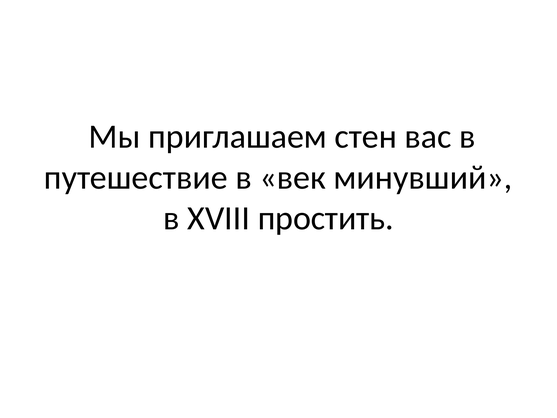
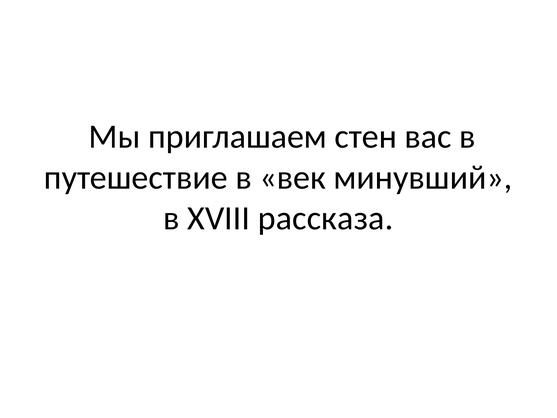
простить: простить -> рассказа
